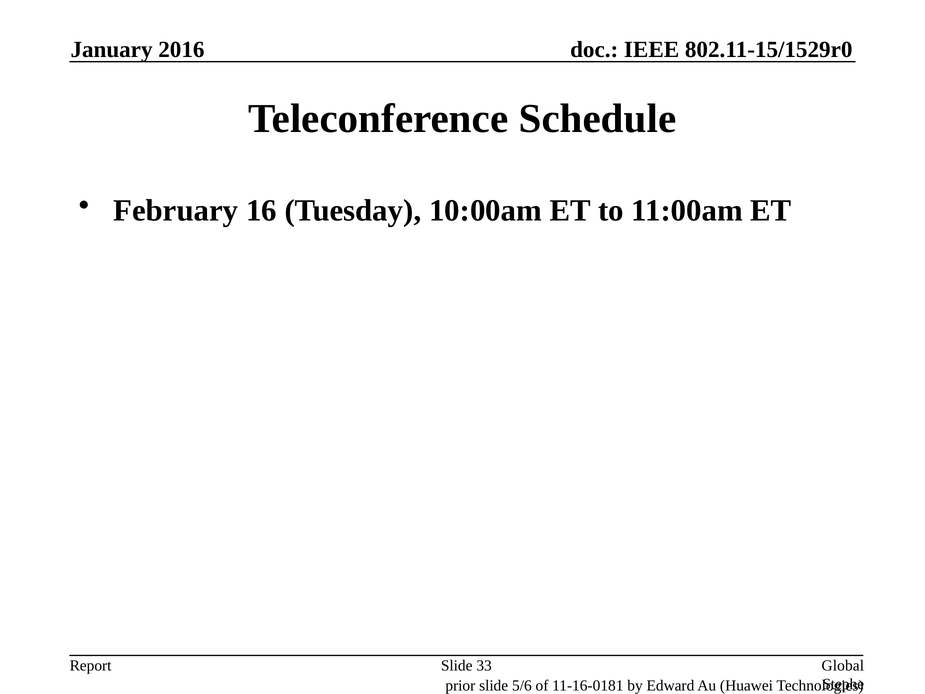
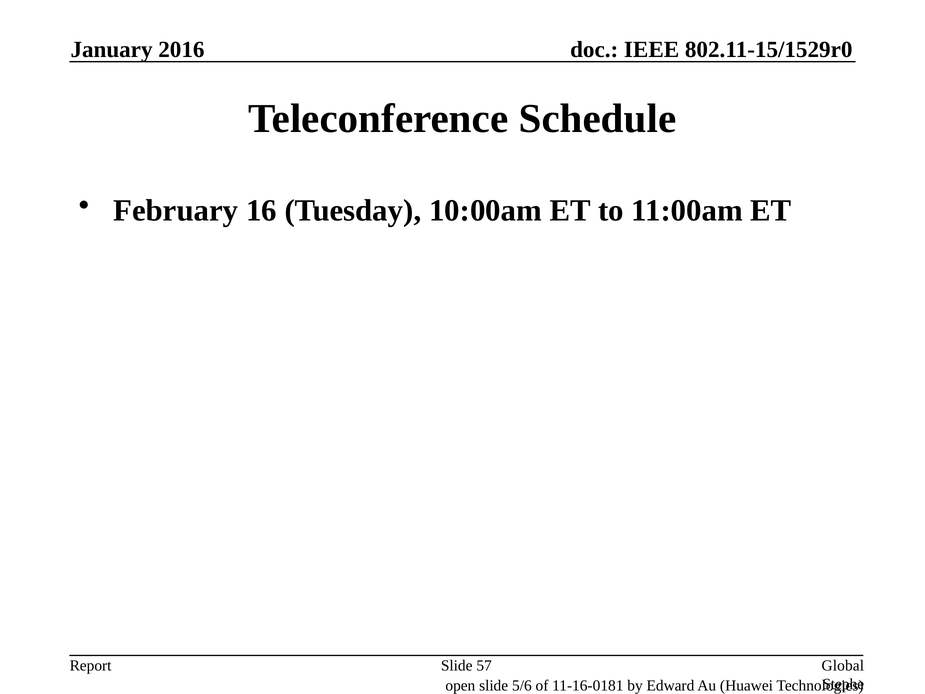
33: 33 -> 57
prior: prior -> open
